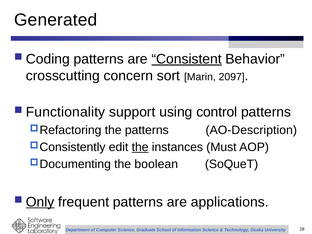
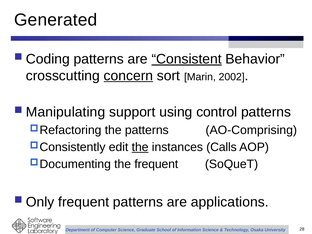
concern underline: none -> present
2097: 2097 -> 2002
Functionality: Functionality -> Manipulating
AO-Description: AO-Description -> AO-Comprising
Must: Must -> Calls
the boolean: boolean -> frequent
Only underline: present -> none
